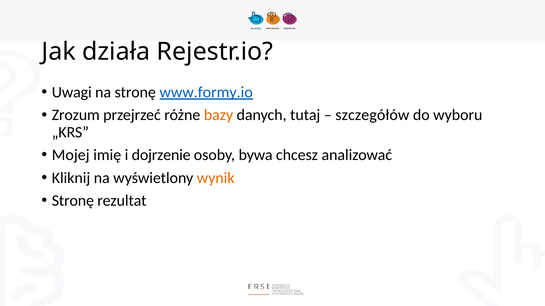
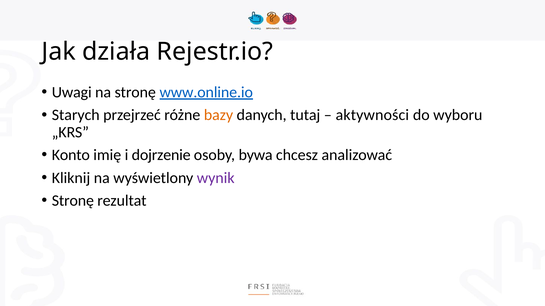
www.formy.io: www.formy.io -> www.online.io
Zrozum: Zrozum -> Starych
szczegółów: szczegółów -> aktywności
Mojej: Mojej -> Konto
wynik colour: orange -> purple
